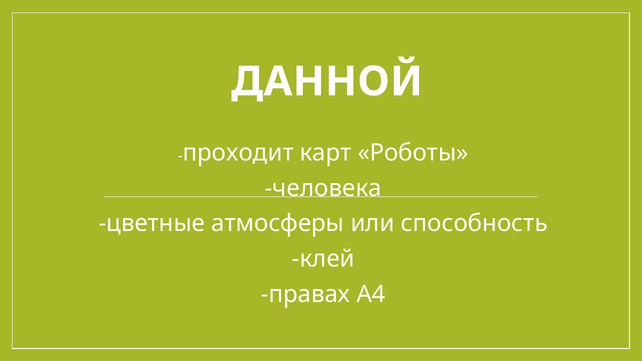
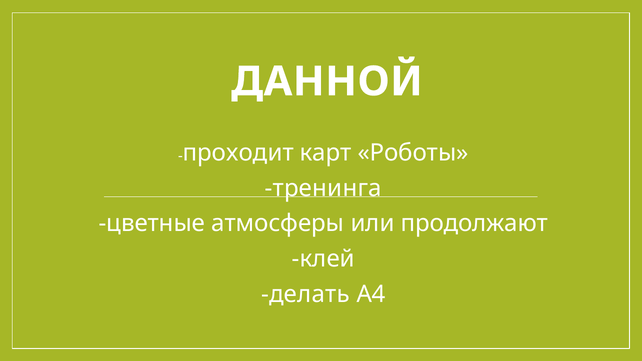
человека: человека -> тренинга
способность: способность -> продолжают
правах: правах -> делать
